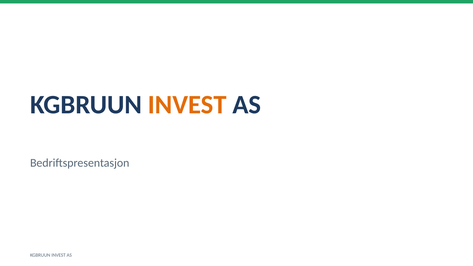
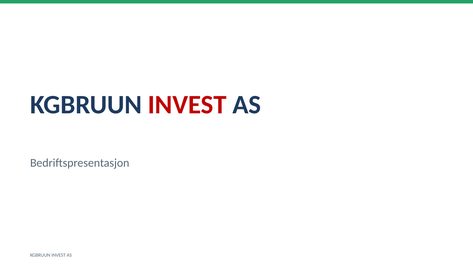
INVEST at (187, 105) colour: orange -> red
